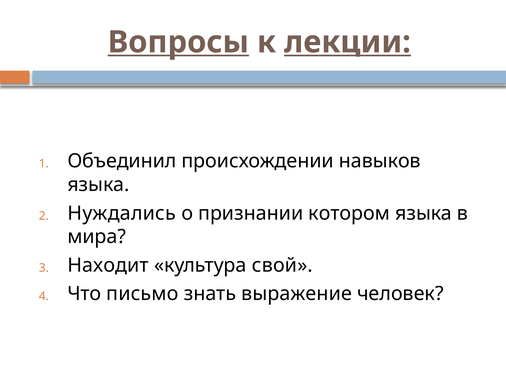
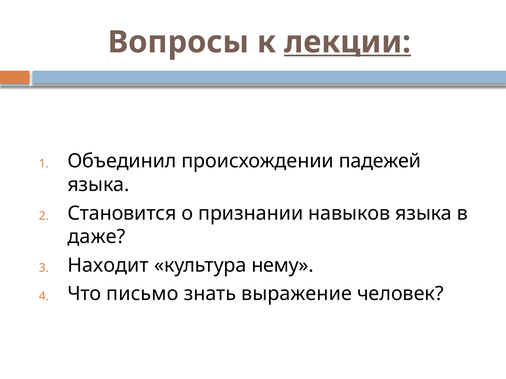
Вопросы underline: present -> none
навыков: навыков -> падежей
Нуждались: Нуждались -> Становится
котором: котором -> навыков
мира: мира -> даже
свой: свой -> нему
